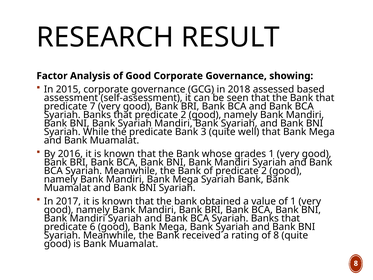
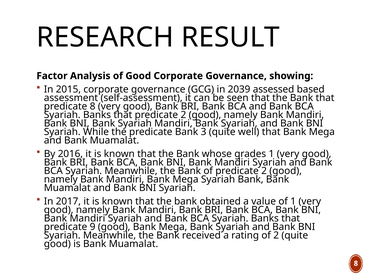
2018: 2018 -> 2039
predicate 7: 7 -> 8
6: 6 -> 9
of 8: 8 -> 2
